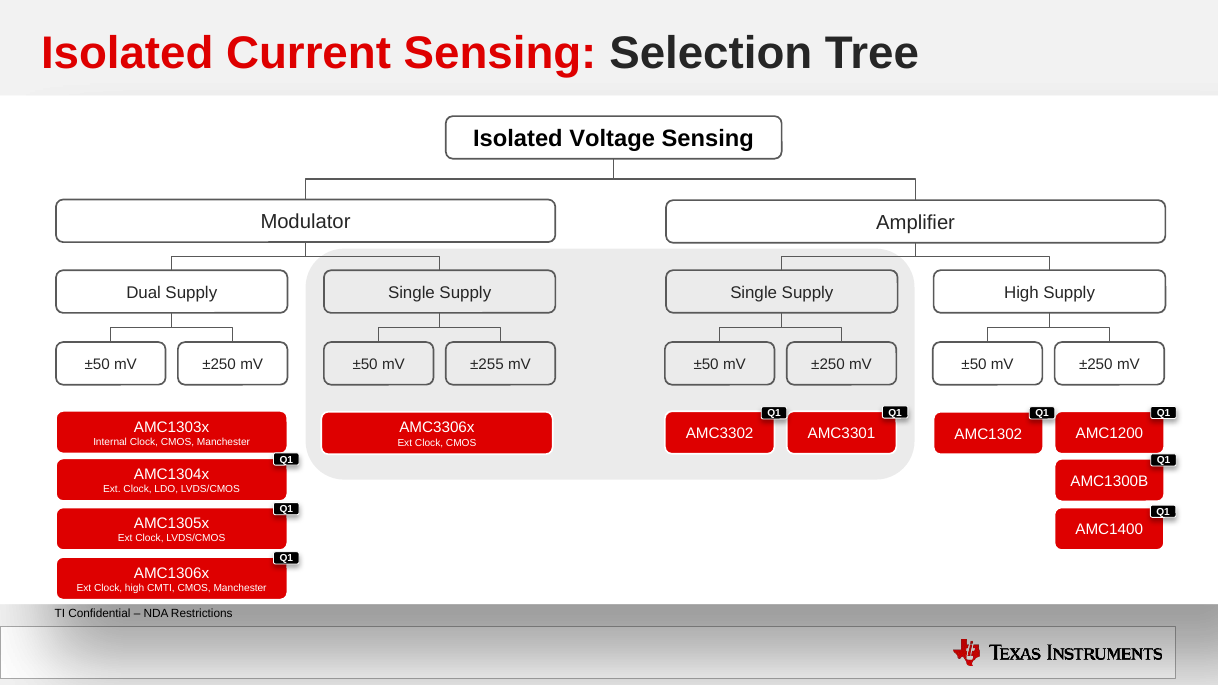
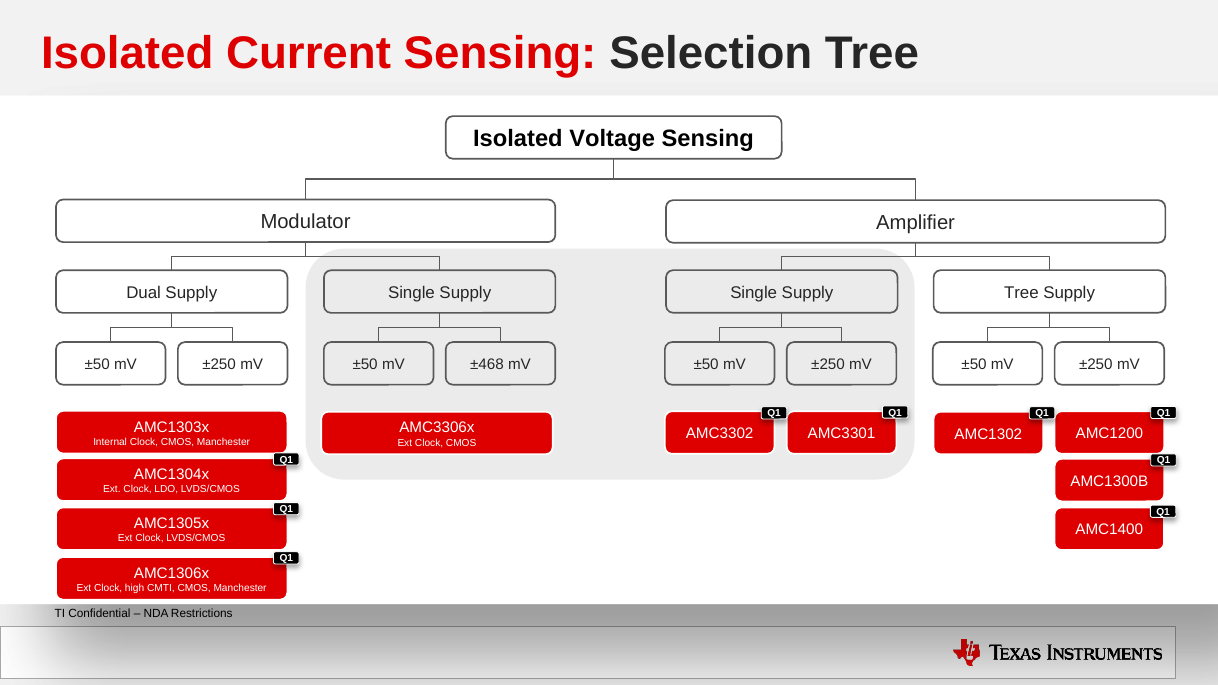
High at (1021, 293): High -> Tree
±255: ±255 -> ±468
